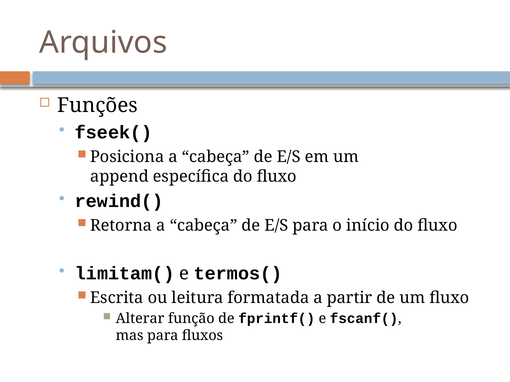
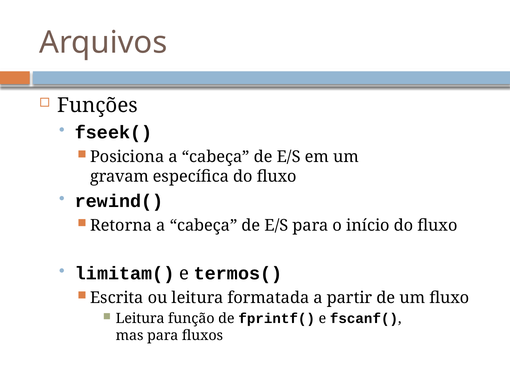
append: append -> gravam
Alterar at (140, 319): Alterar -> Leitura
